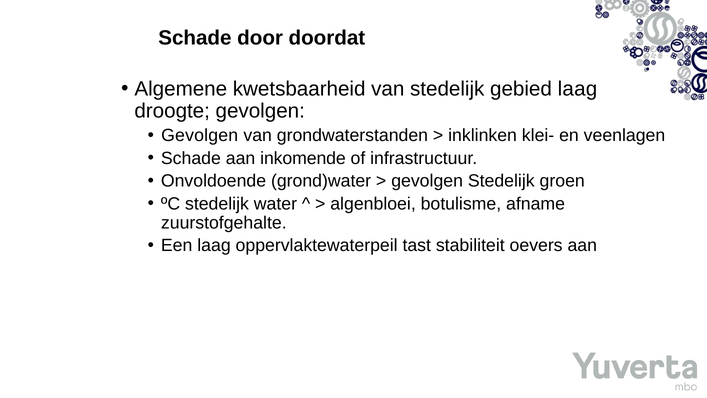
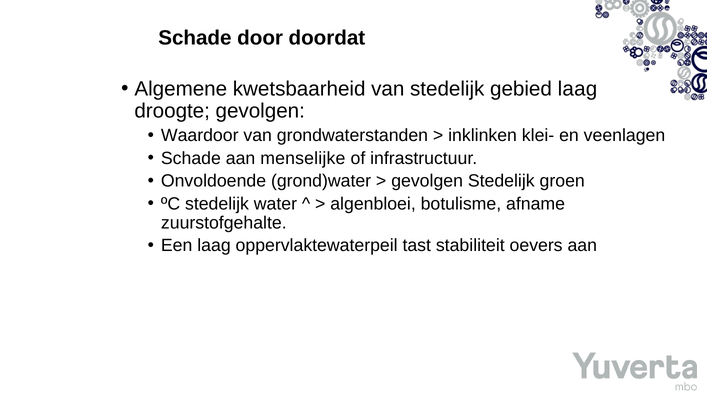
Gevolgen at (200, 135): Gevolgen -> Waardoor
inkomende: inkomende -> menselijke
